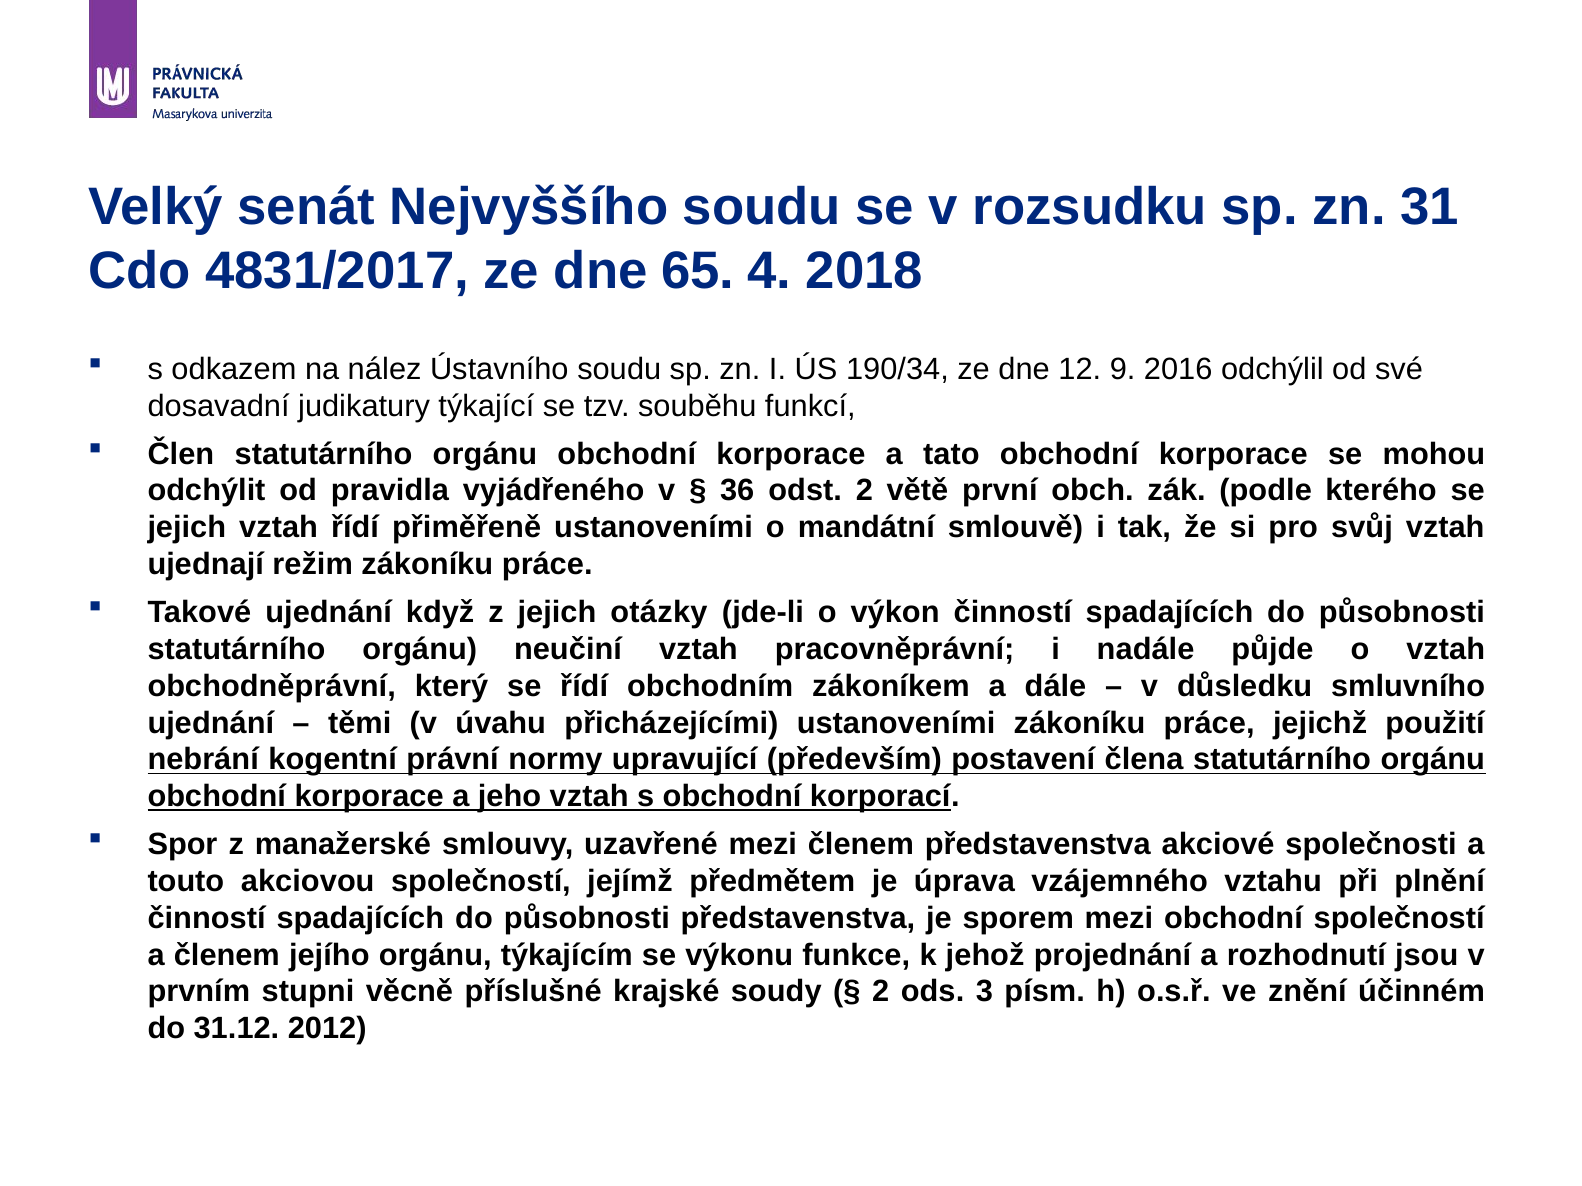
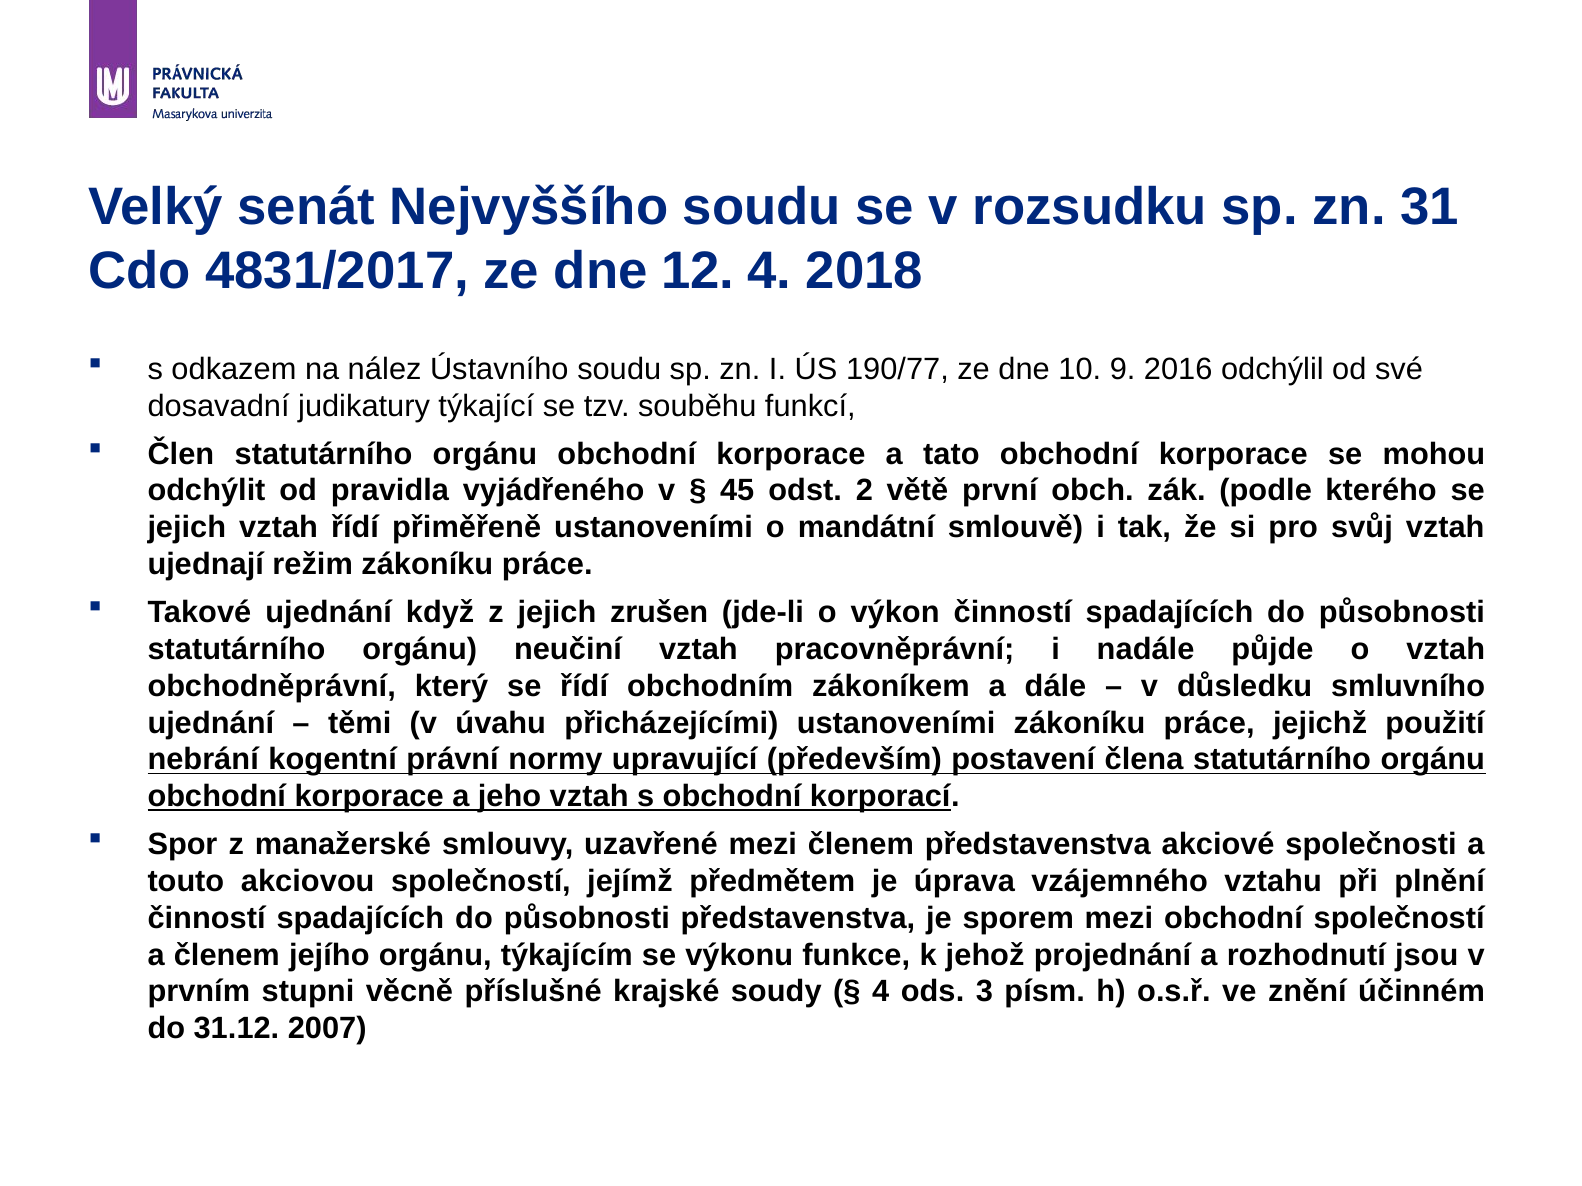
65: 65 -> 12
190/34: 190/34 -> 190/77
12: 12 -> 10
36: 36 -> 45
otázky: otázky -> zrušen
2 at (881, 992): 2 -> 4
2012: 2012 -> 2007
